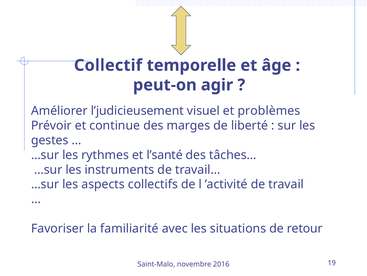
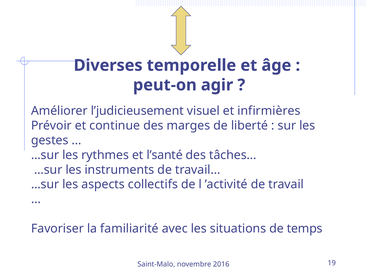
Collectif: Collectif -> Diverses
problèmes: problèmes -> infirmières
retour: retour -> temps
